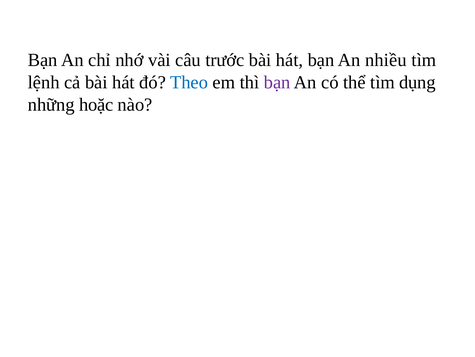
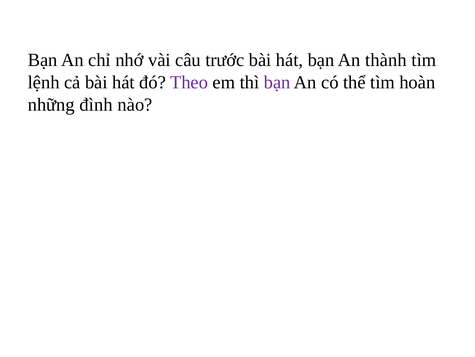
nhiều: nhiều -> thành
Theo colour: blue -> purple
dụng: dụng -> hoàn
hoặc: hoặc -> đình
